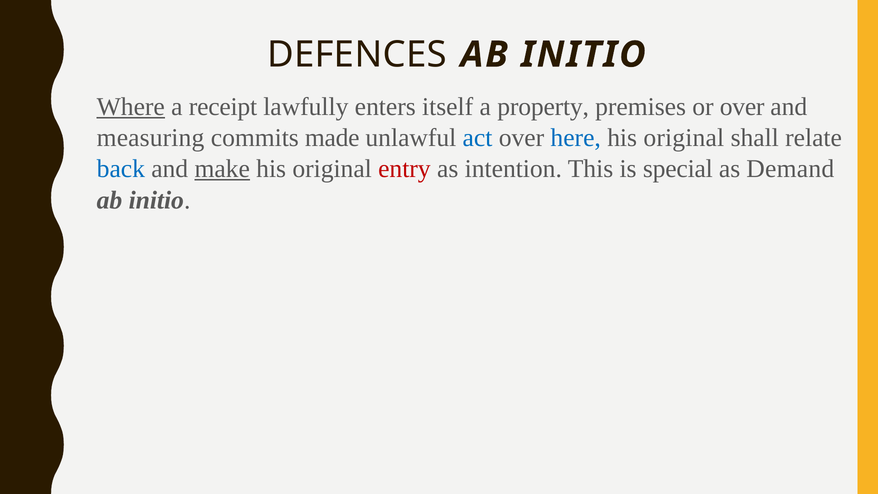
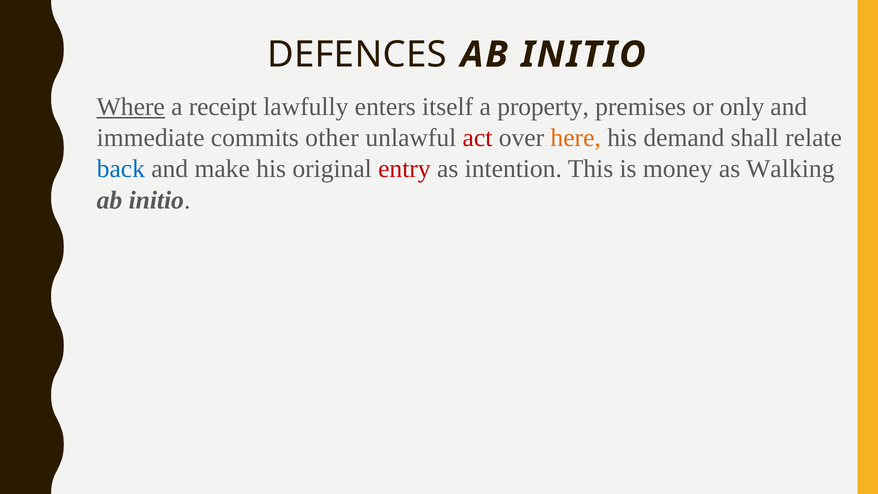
or over: over -> only
measuring: measuring -> immediate
made: made -> other
act colour: blue -> red
here colour: blue -> orange
original at (684, 138): original -> demand
make underline: present -> none
special: special -> money
Demand: Demand -> Walking
